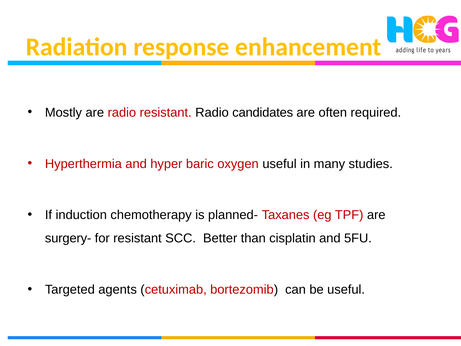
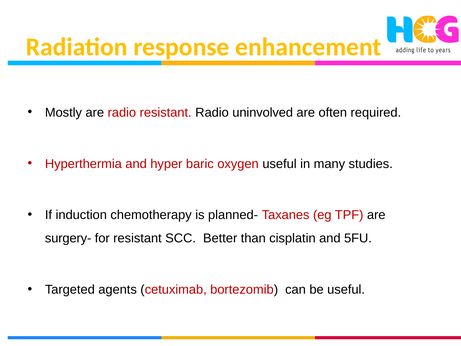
candidates: candidates -> uninvolved
